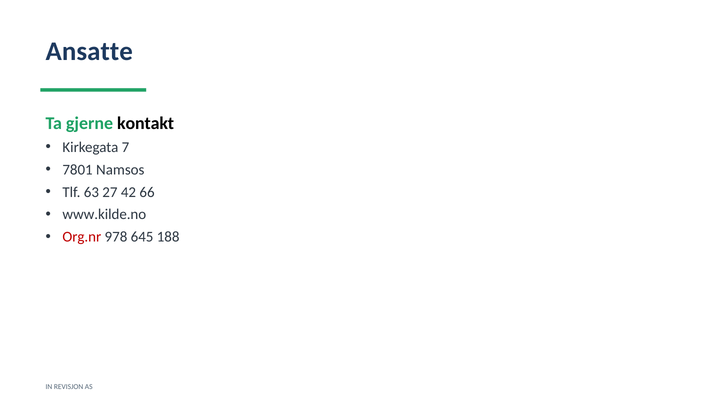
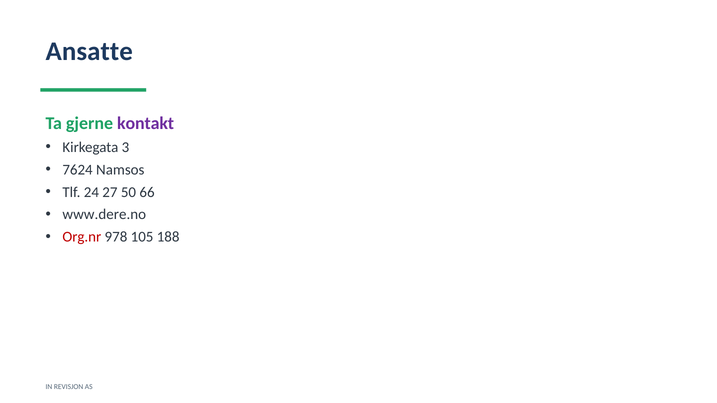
kontakt colour: black -> purple
7: 7 -> 3
7801: 7801 -> 7624
63: 63 -> 24
42: 42 -> 50
www.kilde.no: www.kilde.no -> www.dere.no
645: 645 -> 105
